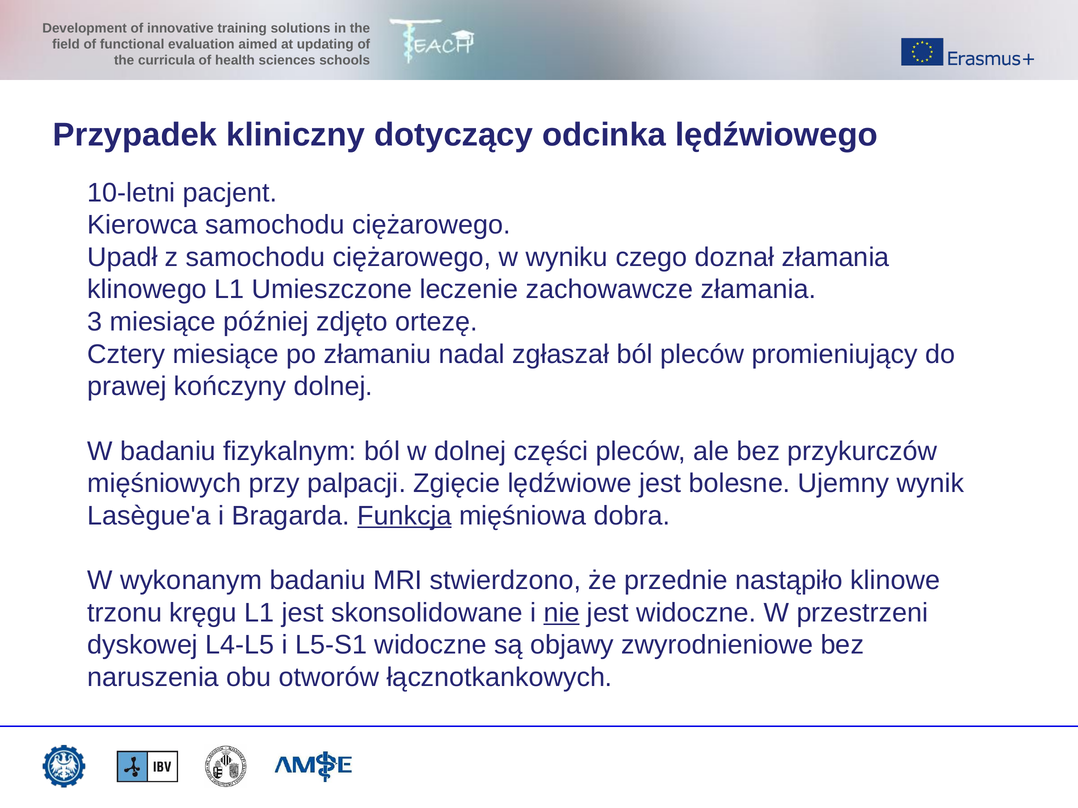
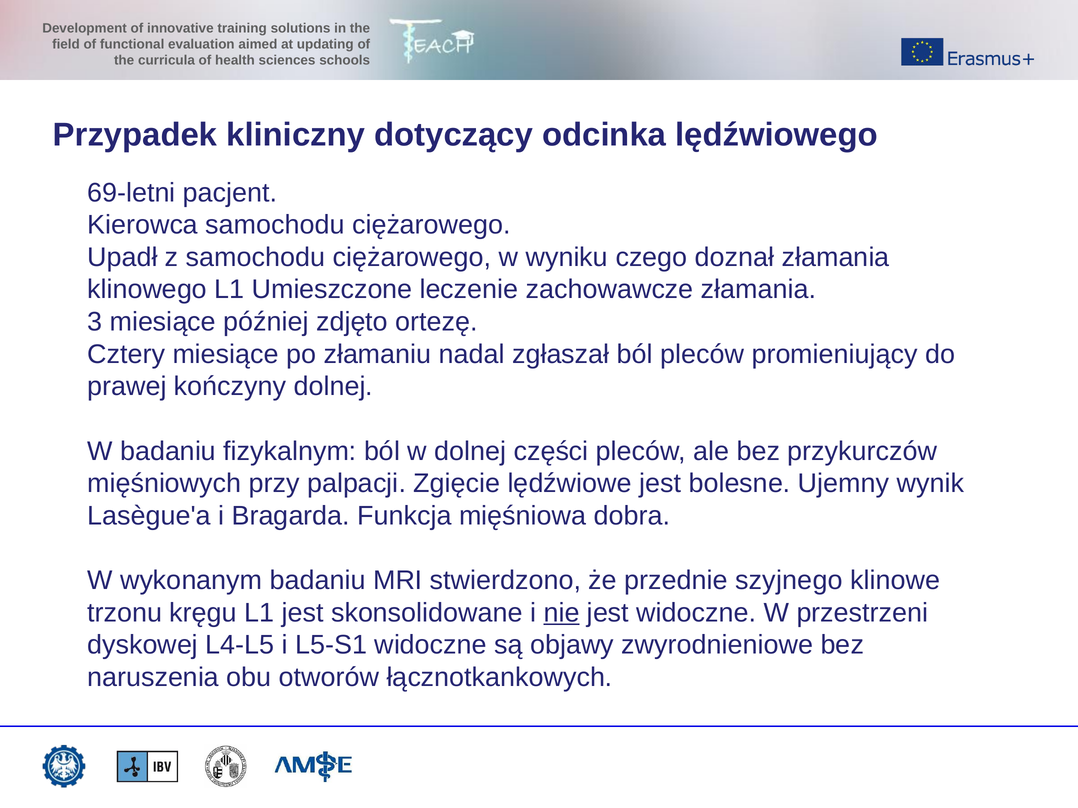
10-letni: 10-letni -> 69-letni
Funkcja underline: present -> none
nastąpiło: nastąpiło -> szyjnego
